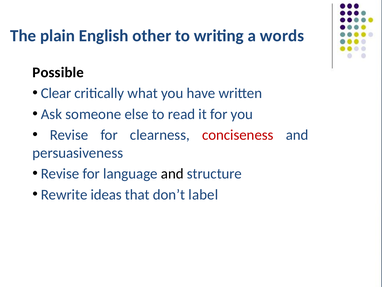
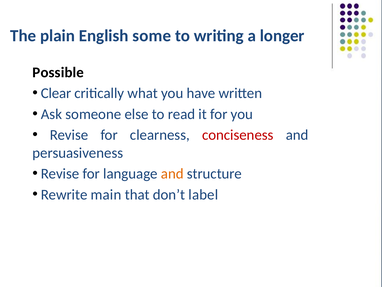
other: other -> some
words: words -> longer
and at (172, 173) colour: black -> orange
ideas: ideas -> main
